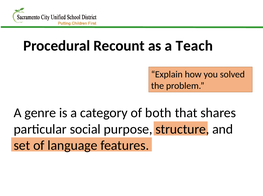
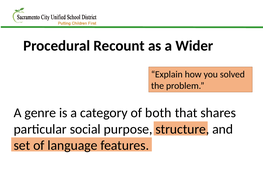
Teach: Teach -> Wider
